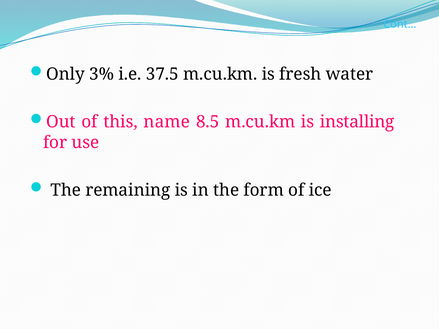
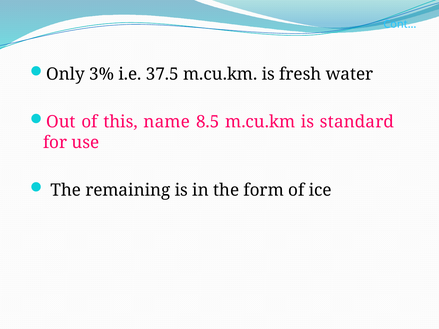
installing: installing -> standard
